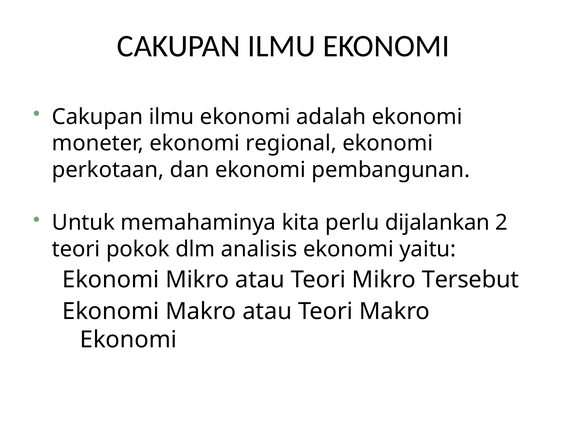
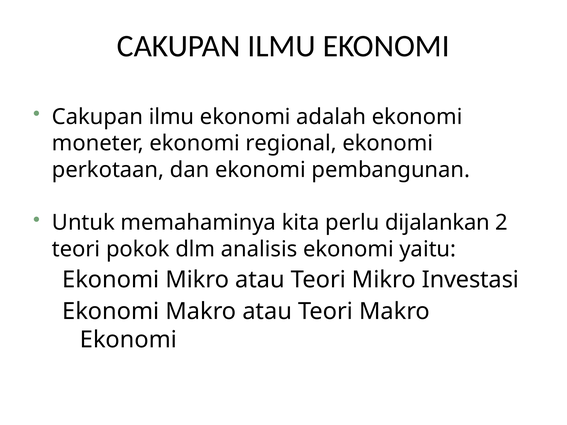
Tersebut: Tersebut -> Investasi
